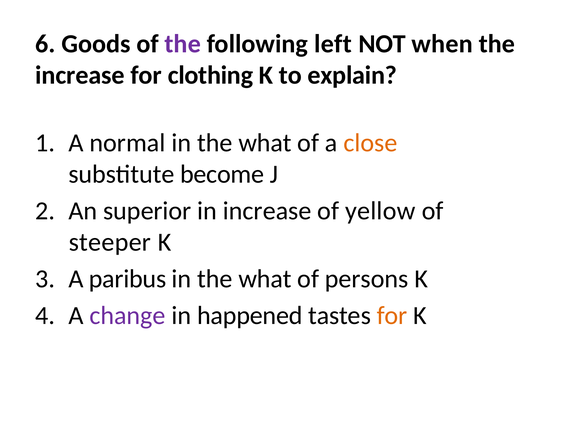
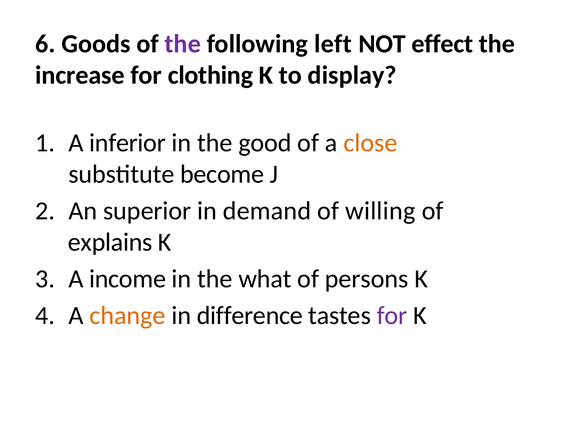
when: when -> effect
explain: explain -> display
normal: normal -> inferior
what at (265, 143): what -> good
in increase: increase -> demand
yellow: yellow -> willing
steeper: steeper -> explains
paribus: paribus -> income
change colour: purple -> orange
happened: happened -> difference
for at (392, 315) colour: orange -> purple
